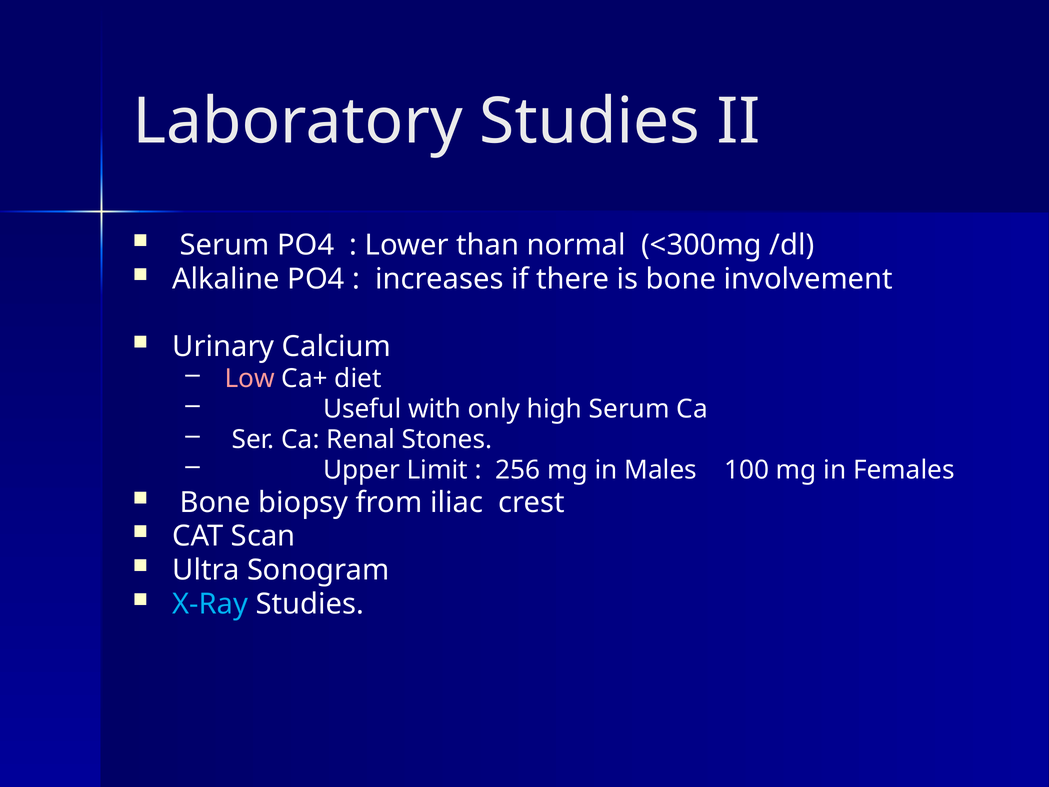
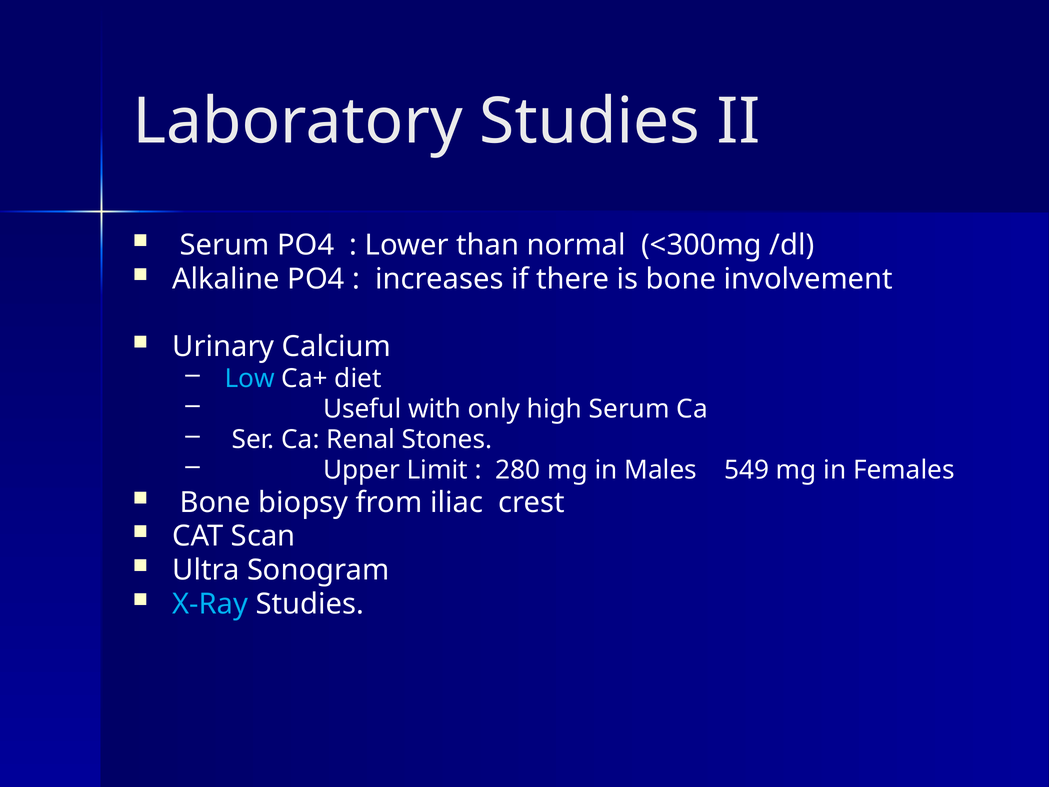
Low colour: pink -> light blue
256: 256 -> 280
100: 100 -> 549
